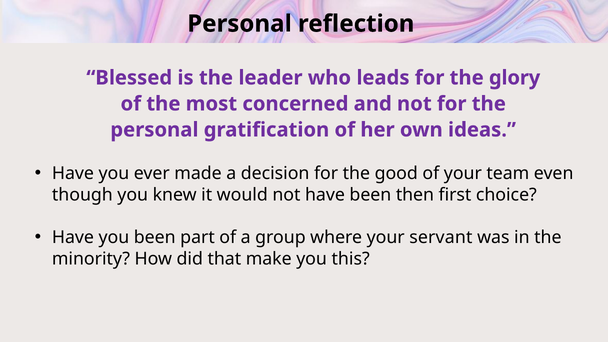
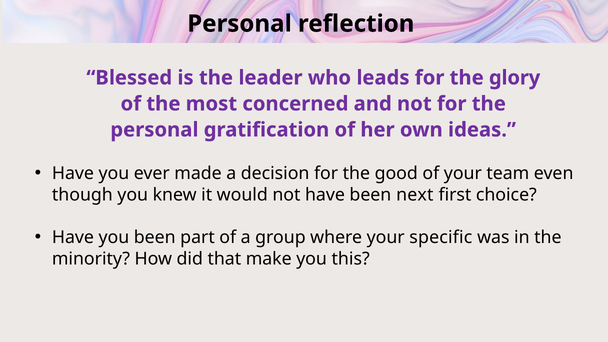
then: then -> next
servant: servant -> specific
